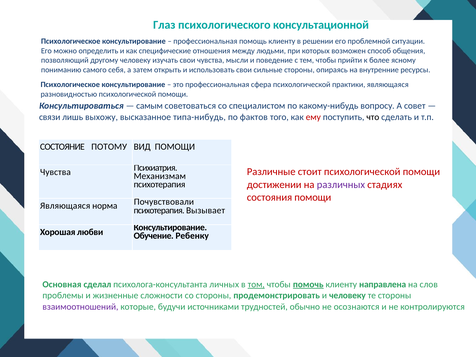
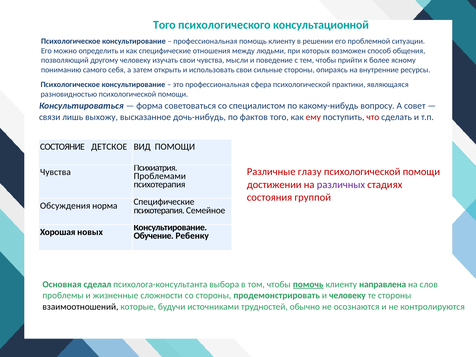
Глаз at (164, 25): Глаз -> Того
самым: самым -> форма
типа-нибудь: типа-нибудь -> дочь-нибудь
что colour: black -> red
ПОТОМУ: ПОТОМУ -> ДЕТСКОЕ
стоит: стоит -> глазу
Механизмам: Механизмам -> Проблемами
состояния помощи: помощи -> группой
Являющаяся at (65, 206): Являющаяся -> Обсуждения
норма Почувствовали: Почувствовали -> Специфические
Вызывает: Вызывает -> Семейное
любви: любви -> новых
личных: личных -> выбора
том underline: present -> none
взаимоотношений colour: purple -> black
